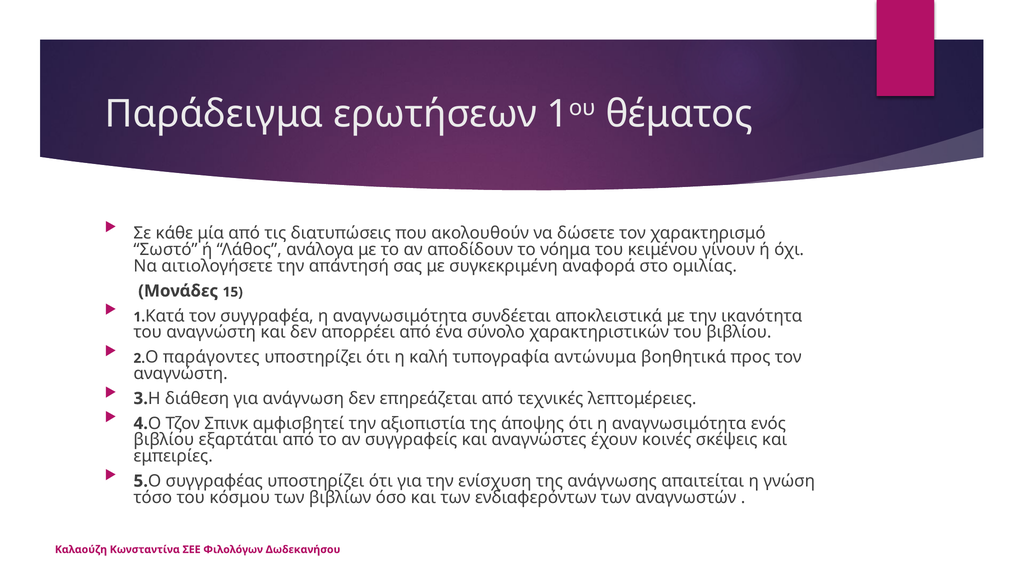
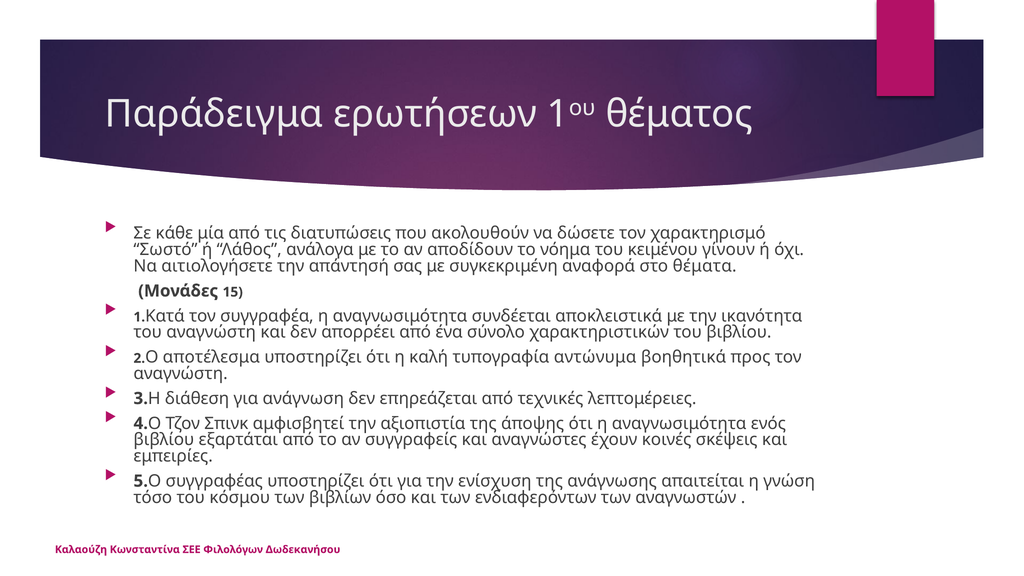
ομιλίας: ομιλίας -> θέματα
παράγοντες: παράγοντες -> αποτέλεσμα
